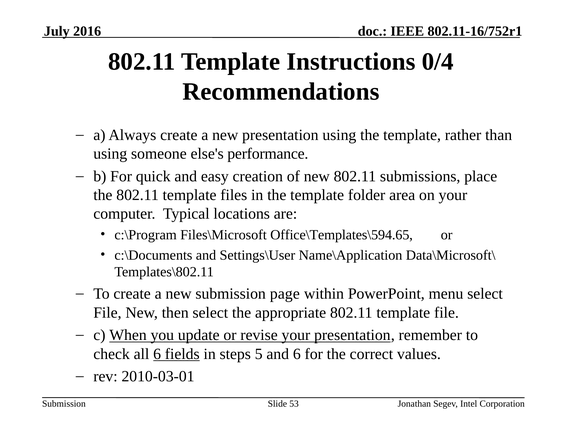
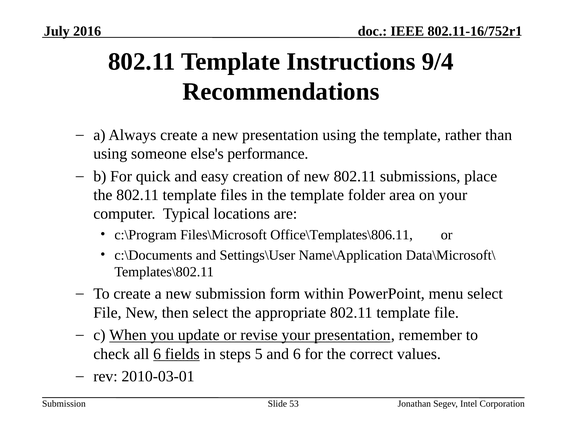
0/4: 0/4 -> 9/4
Office\Templates\594.65: Office\Templates\594.65 -> Office\Templates\806.11
page: page -> form
